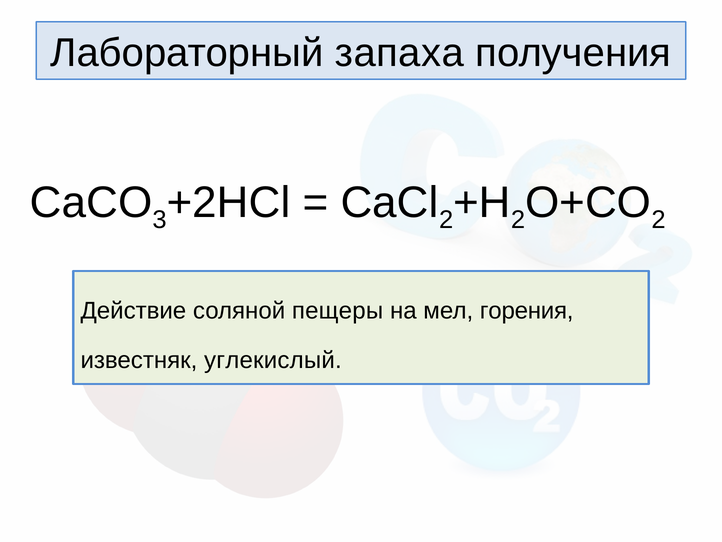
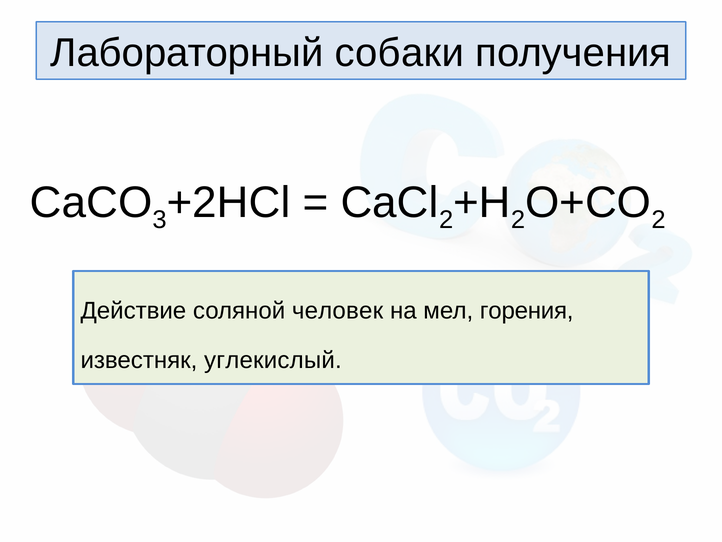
запаха: запаха -> собаки
пещеры: пещеры -> человек
